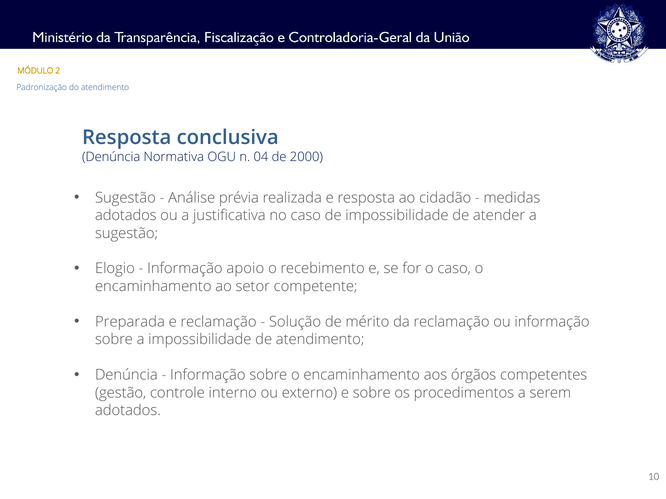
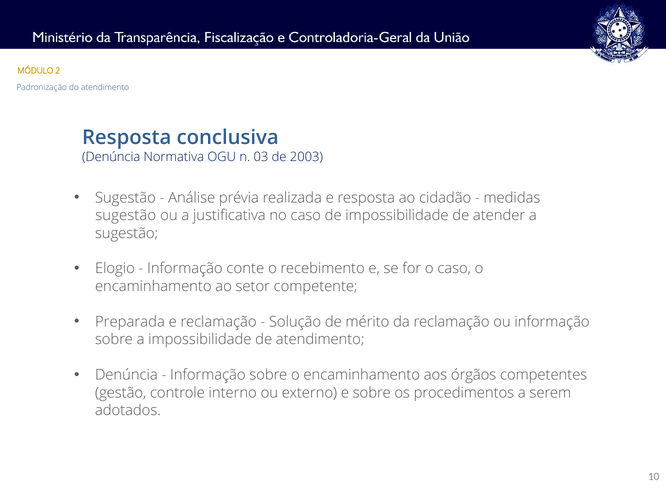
04: 04 -> 03
2000: 2000 -> 2003
adotados at (126, 216): adotados -> sugestão
apoio: apoio -> conte
